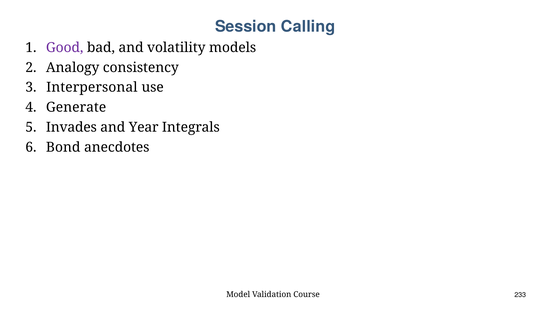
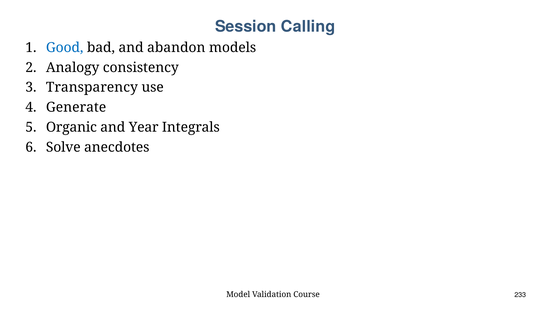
Good colour: purple -> blue
volatility: volatility -> abandon
Interpersonal: Interpersonal -> Transparency
Invades: Invades -> Organic
Bond: Bond -> Solve
